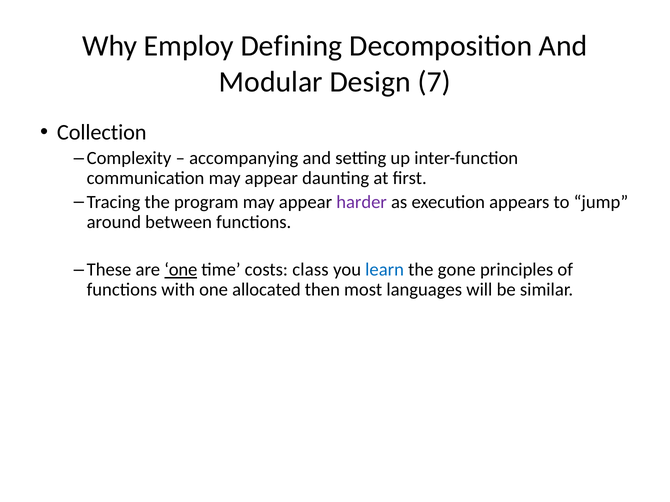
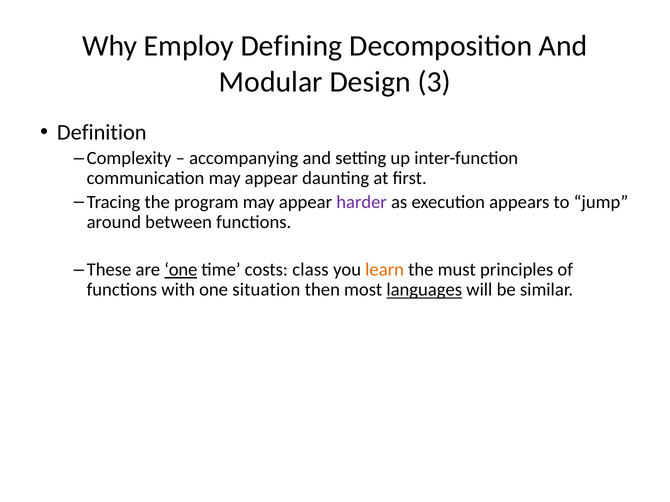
7: 7 -> 3
Collection: Collection -> Definition
learn colour: blue -> orange
gone: gone -> must
allocated: allocated -> situation
languages underline: none -> present
